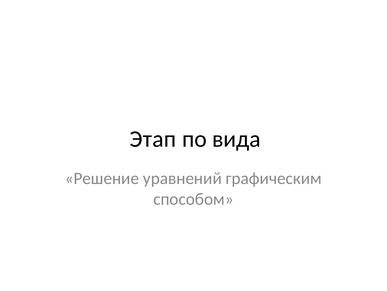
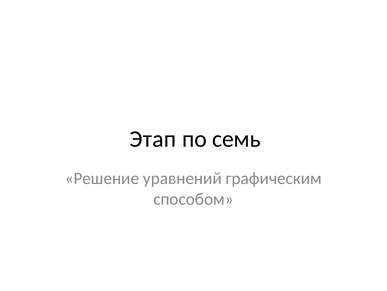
вида: вида -> семь
